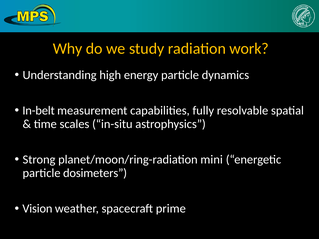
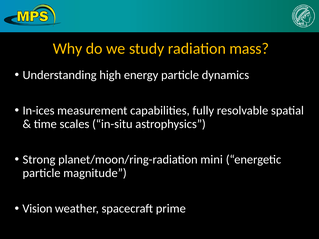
work: work -> mass
In-belt: In-belt -> In-ices
dosimeters: dosimeters -> magnitude
